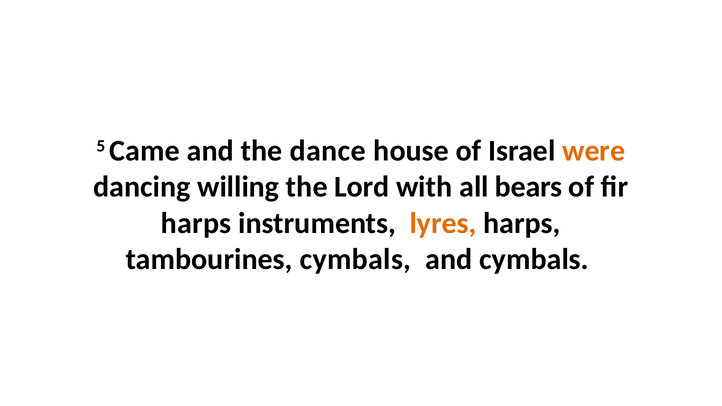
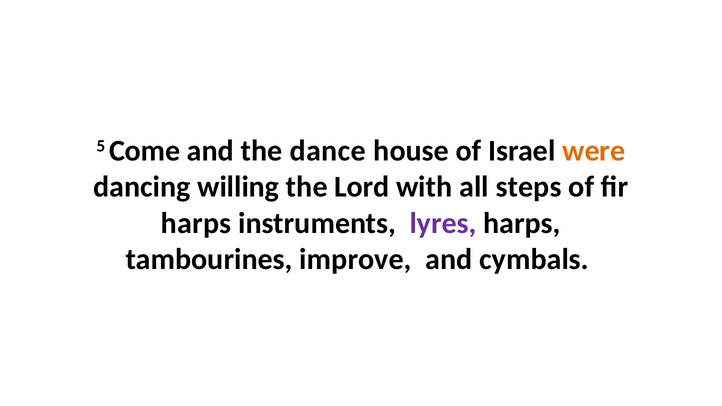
Came: Came -> Come
bears: bears -> steps
lyres colour: orange -> purple
tambourines cymbals: cymbals -> improve
